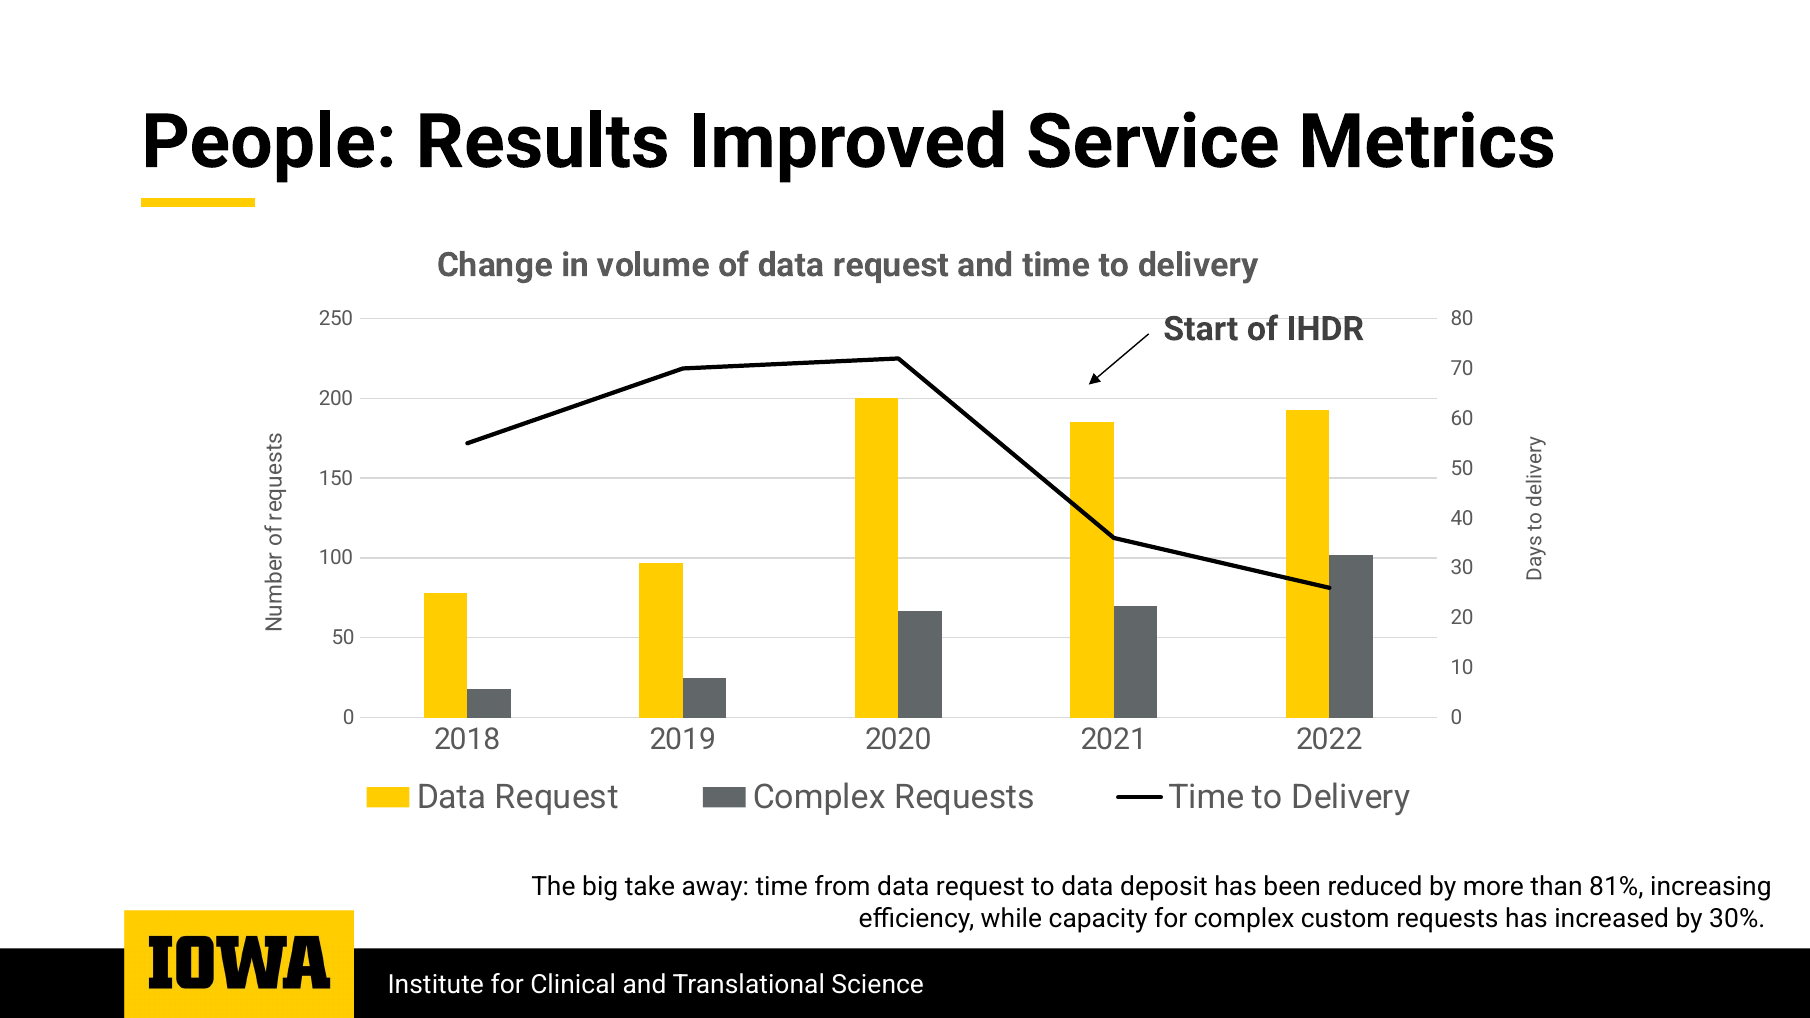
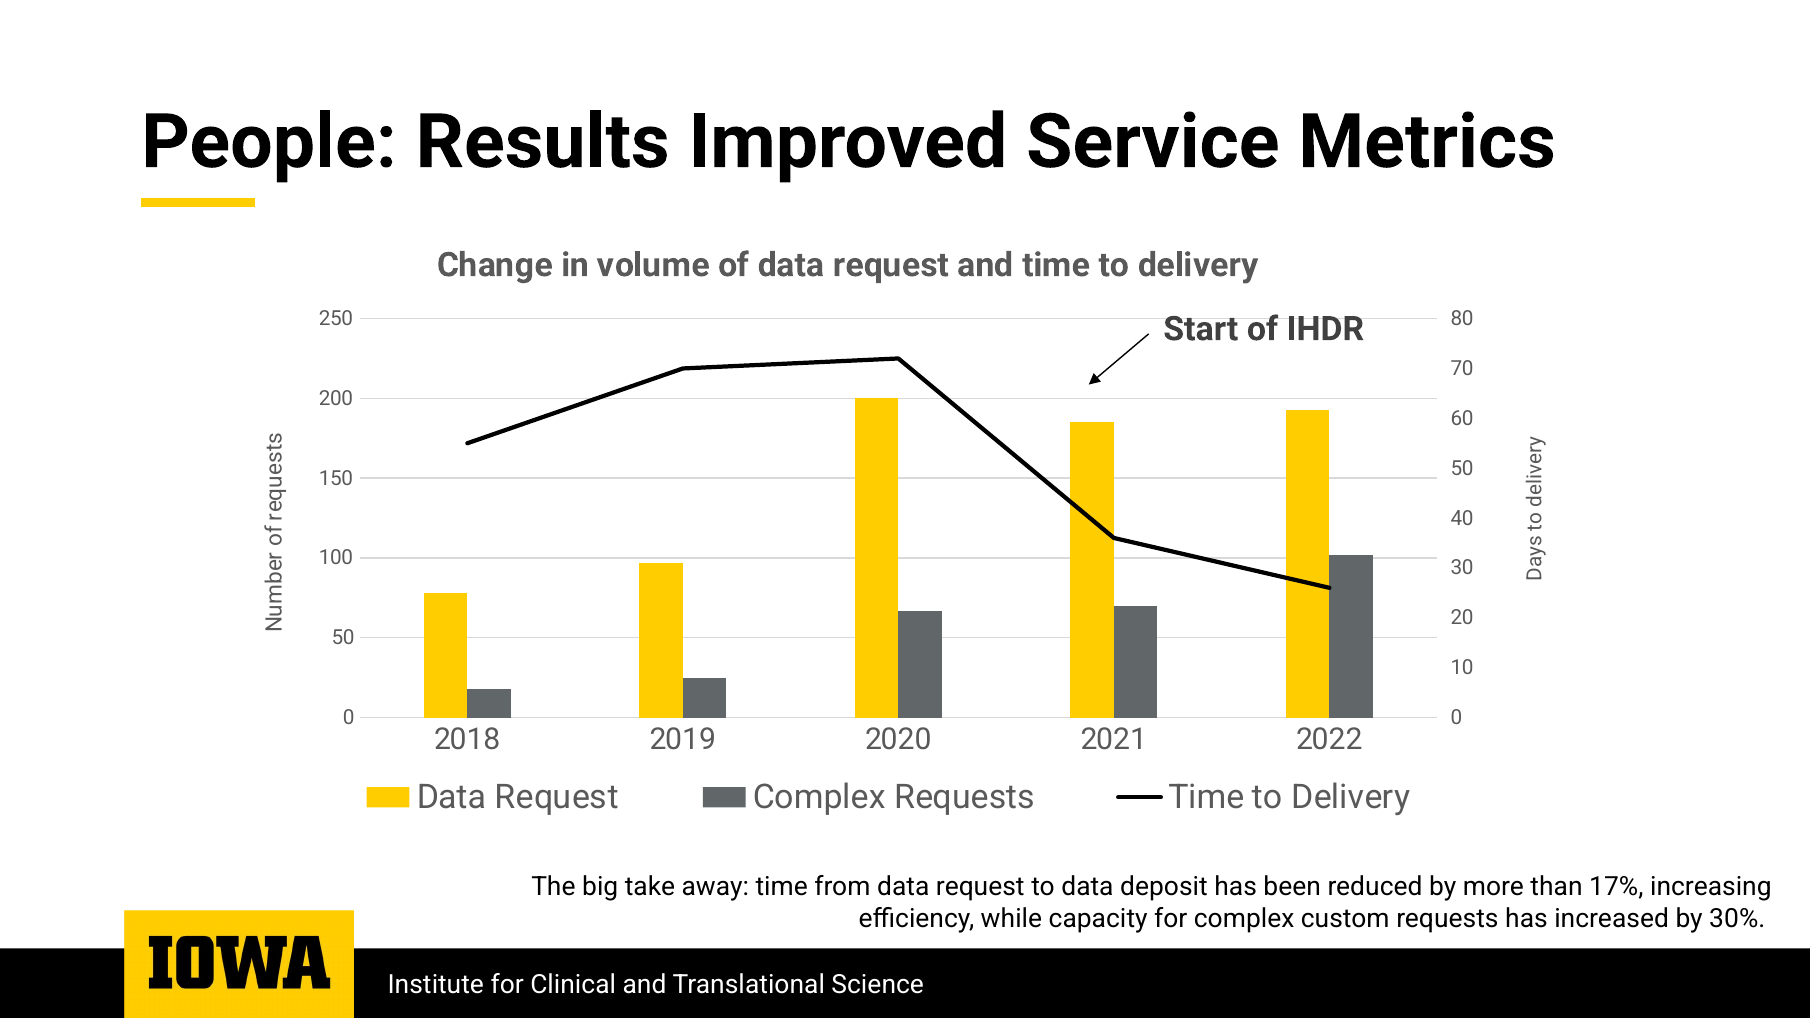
81%: 81% -> 17%
